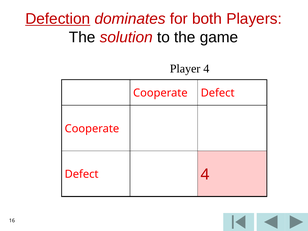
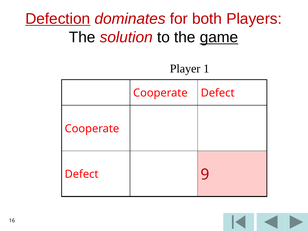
game underline: none -> present
Player 4: 4 -> 1
Defect 4: 4 -> 9
